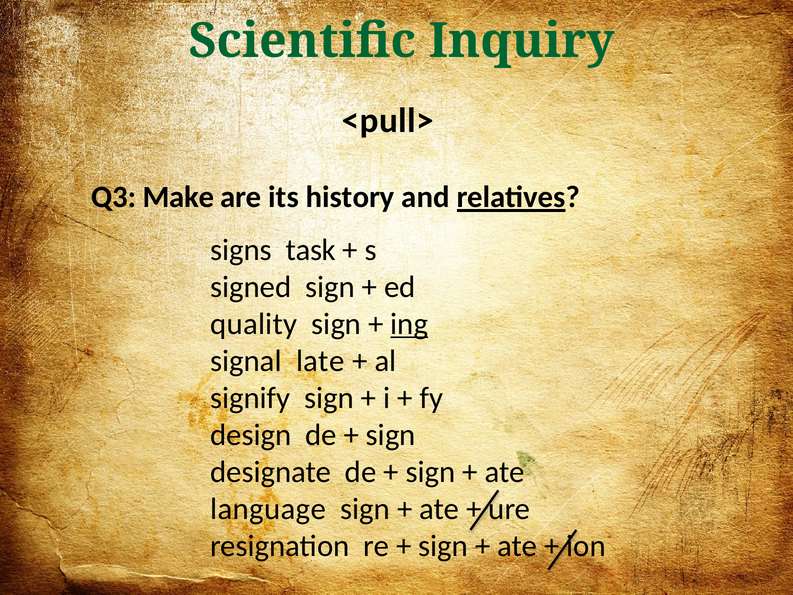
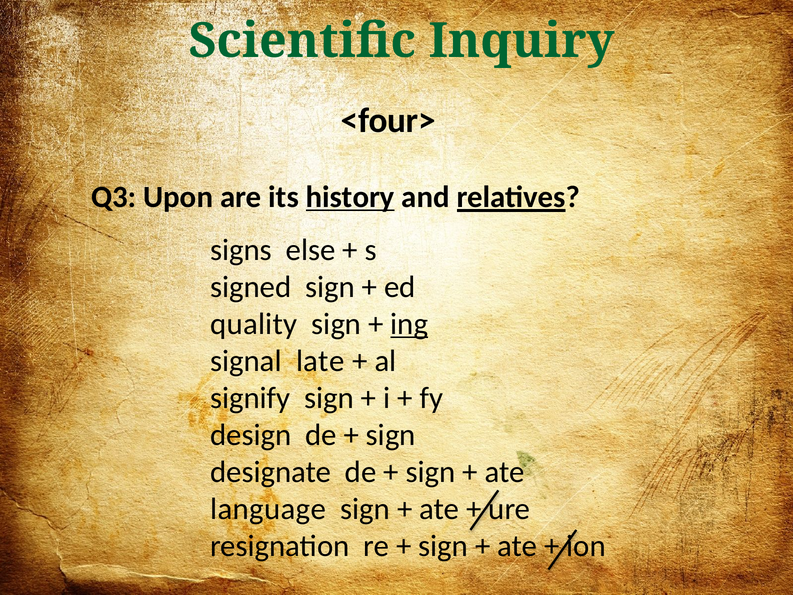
<pull>: <pull> -> <four>
Make: Make -> Upon
history underline: none -> present
task: task -> else
